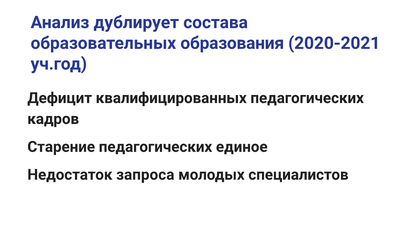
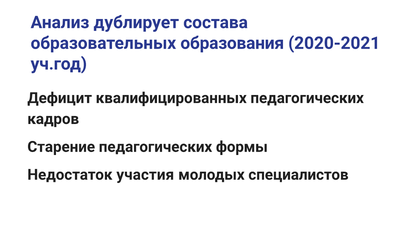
единое: единое -> формы
запроса: запроса -> участия
